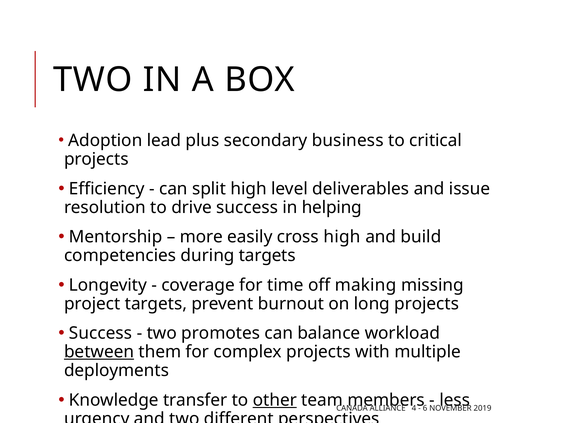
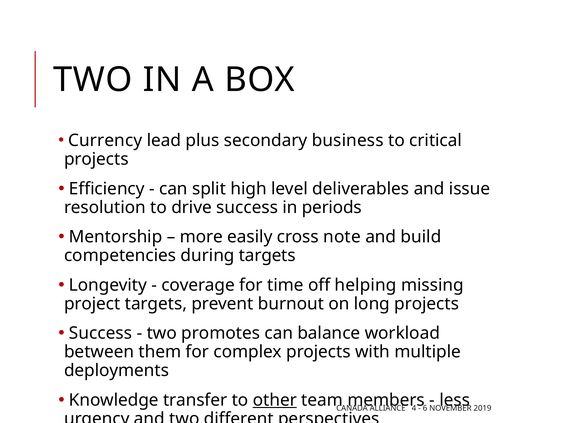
Adoption: Adoption -> Currency
helping: helping -> periods
cross high: high -> note
making: making -> helping
between underline: present -> none
